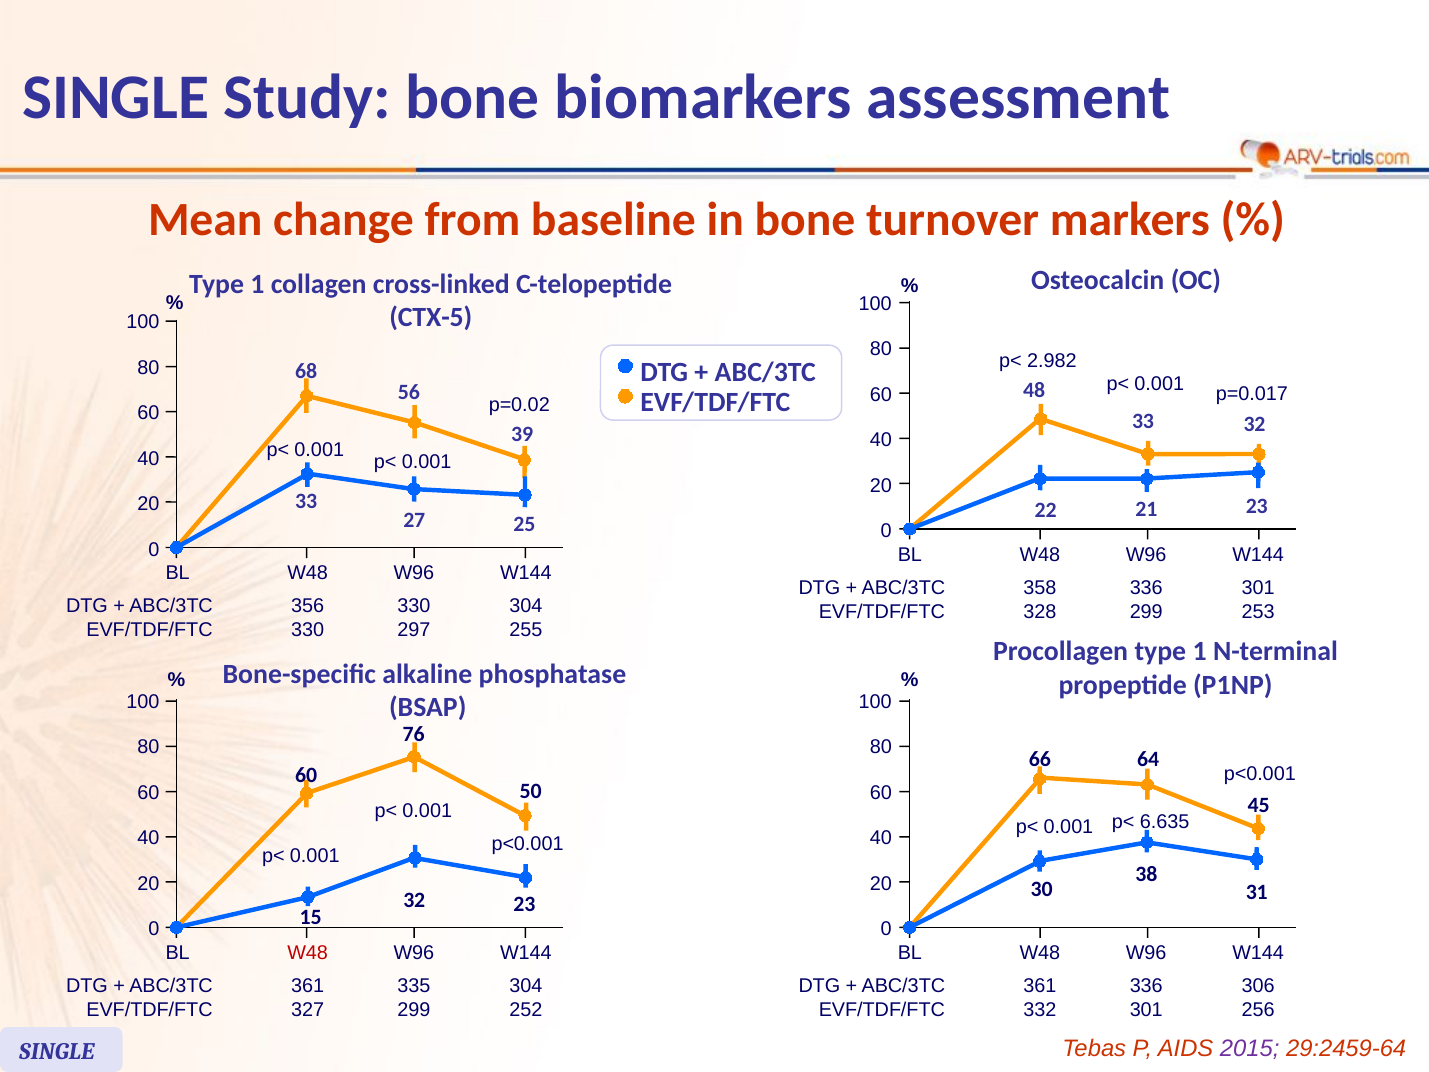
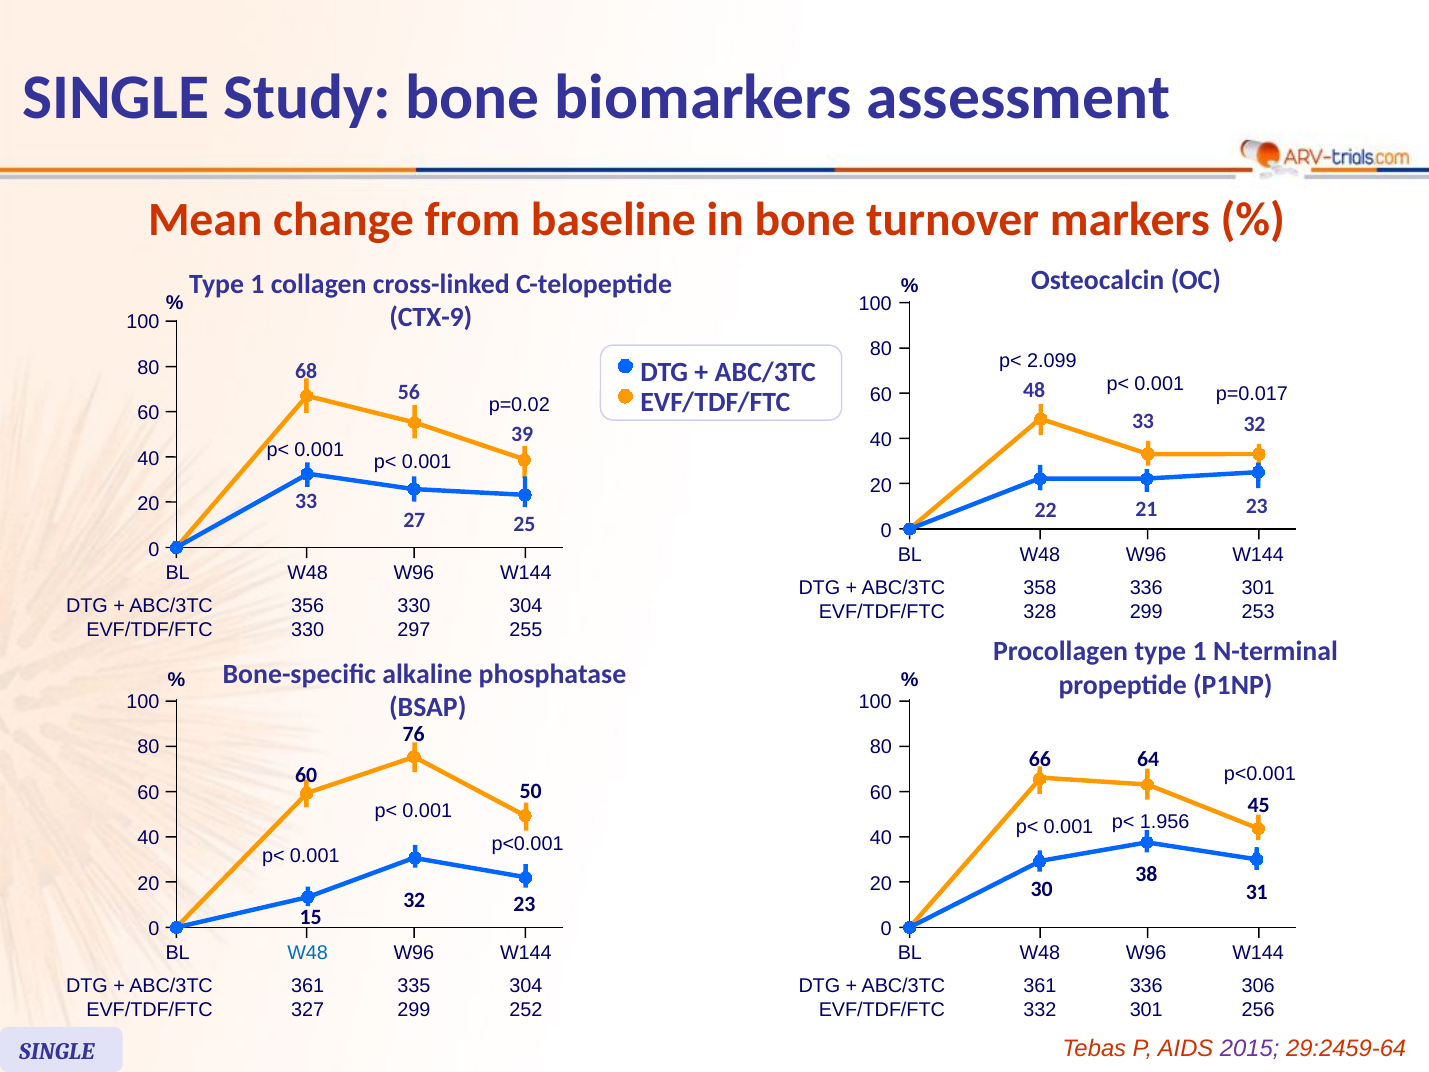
CTX-5: CTX-5 -> CTX-9
2.982: 2.982 -> 2.099
6.635: 6.635 -> 1.956
W48 at (308, 953) colour: red -> blue
